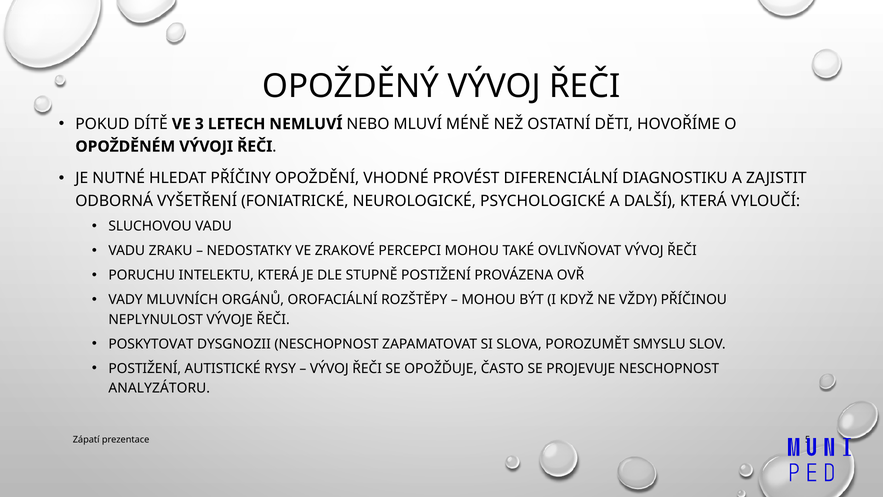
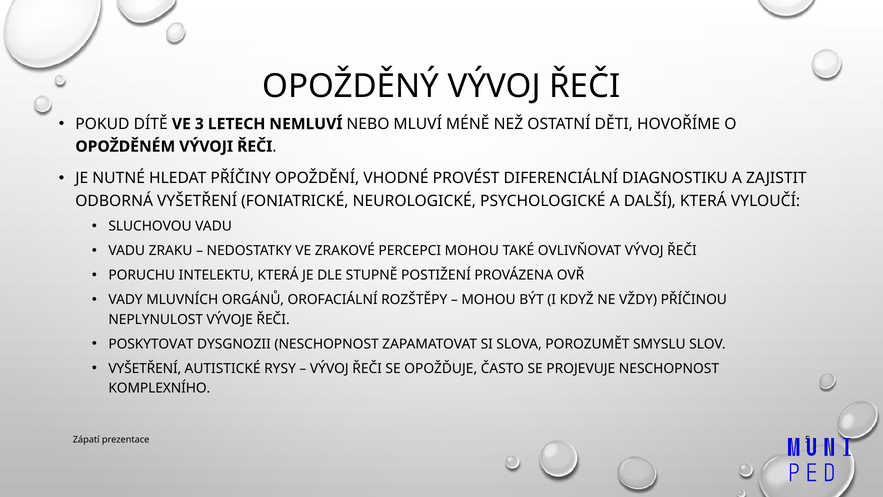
POSTIŽENÍ at (145, 368): POSTIŽENÍ -> VYŠETŘENÍ
ANALYZÁTORU: ANALYZÁTORU -> KOMPLEXNÍHO
